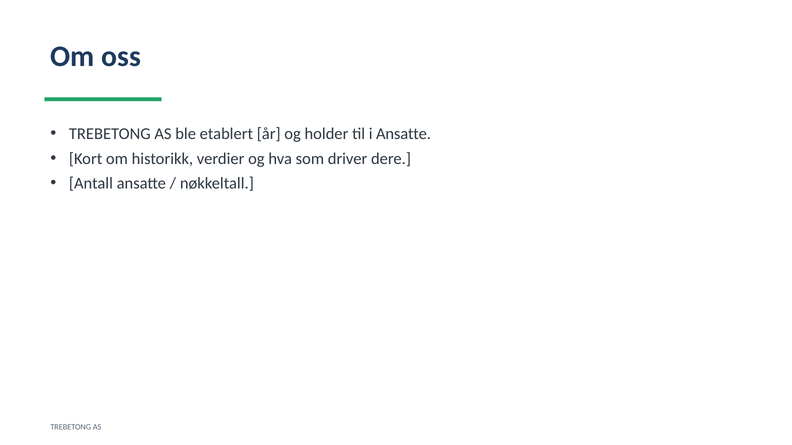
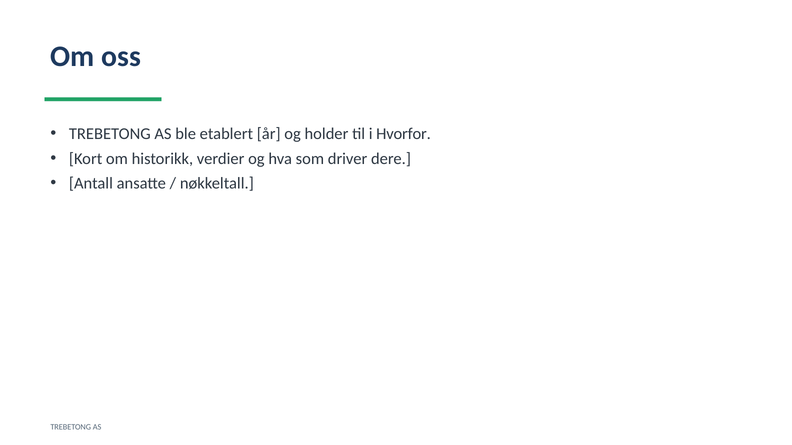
i Ansatte: Ansatte -> Hvorfor
